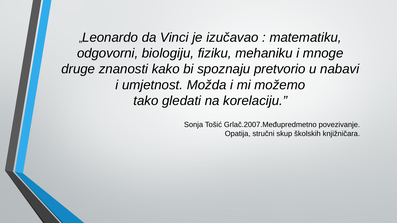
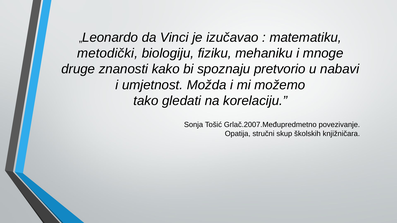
odgovorni: odgovorni -> metodički
